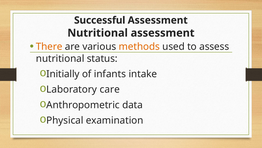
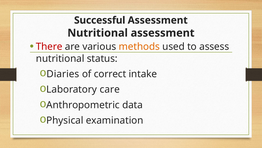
There colour: orange -> red
Initially: Initially -> Diaries
infants: infants -> correct
